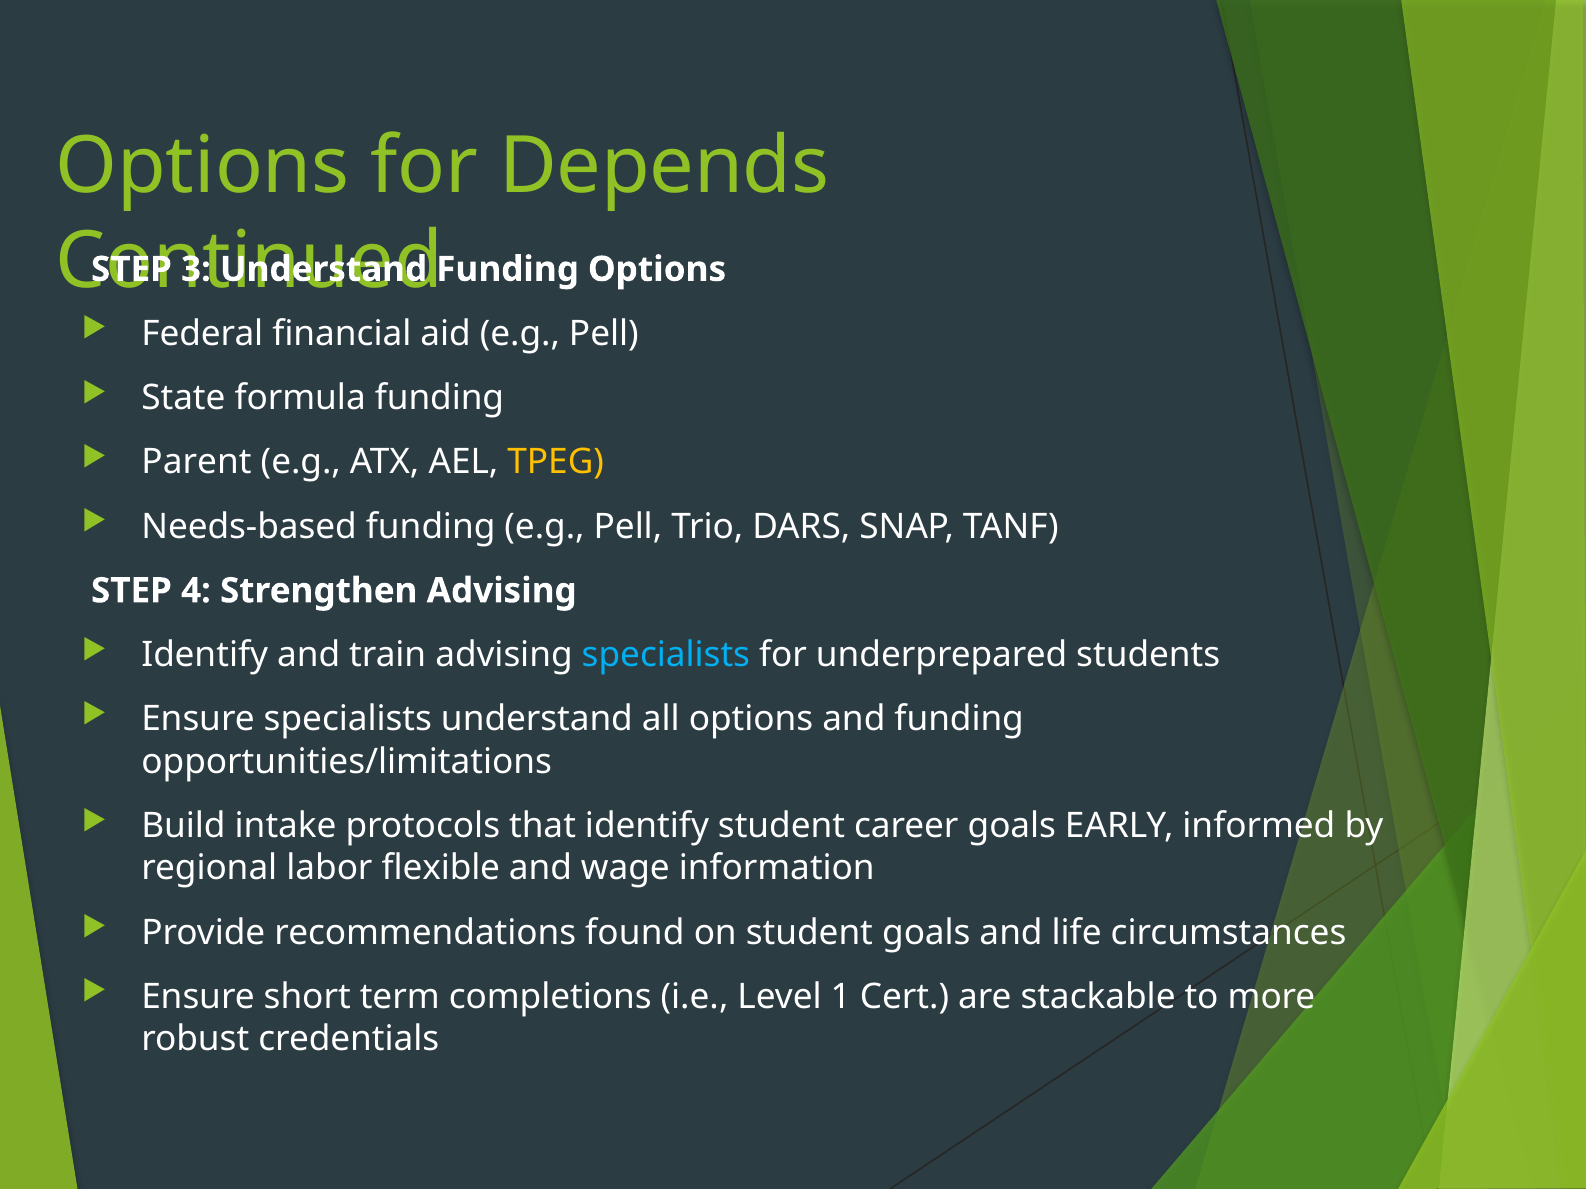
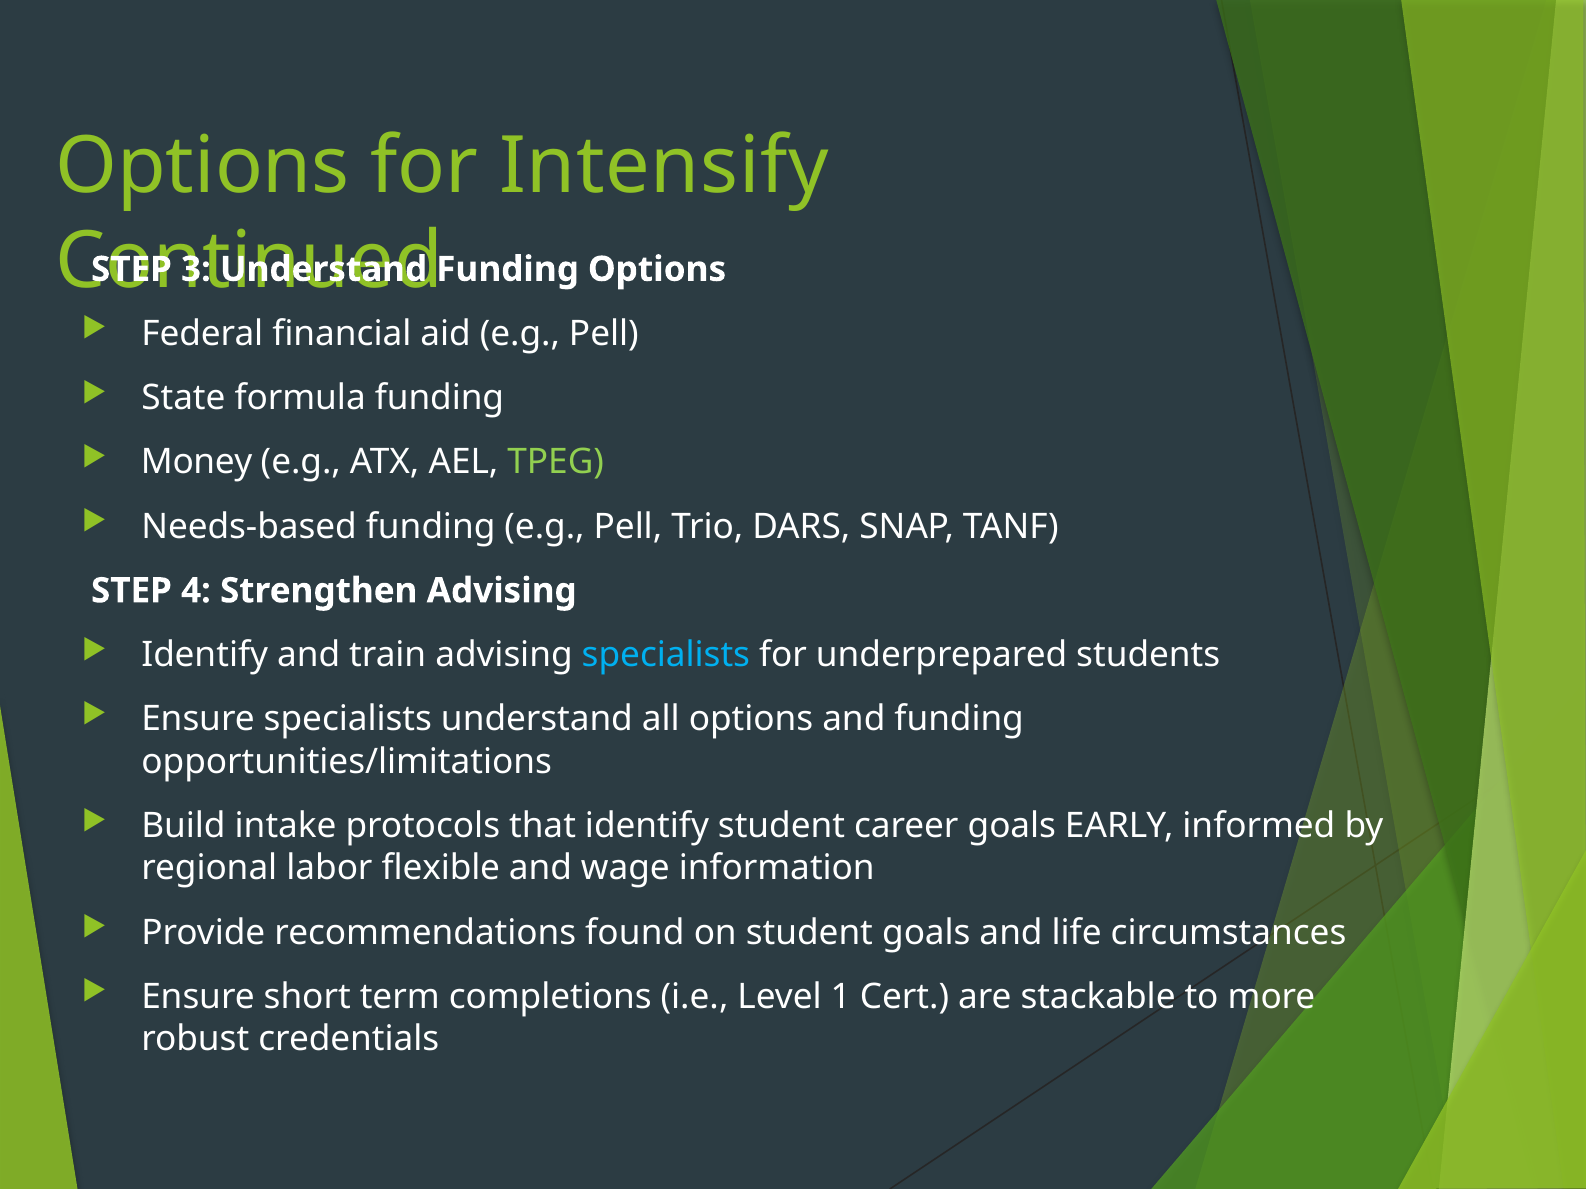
Depends: Depends -> Intensify
Parent: Parent -> Money
TPEG colour: yellow -> light green
